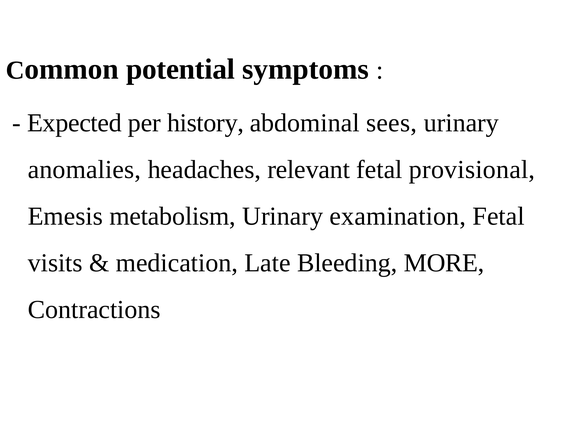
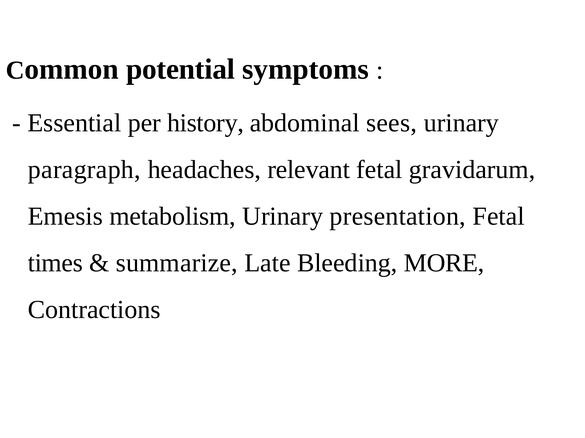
Expected: Expected -> Essential
anomalies: anomalies -> paragraph
provisional: provisional -> gravidarum
examination: examination -> presentation
visits: visits -> times
medication: medication -> summarize
